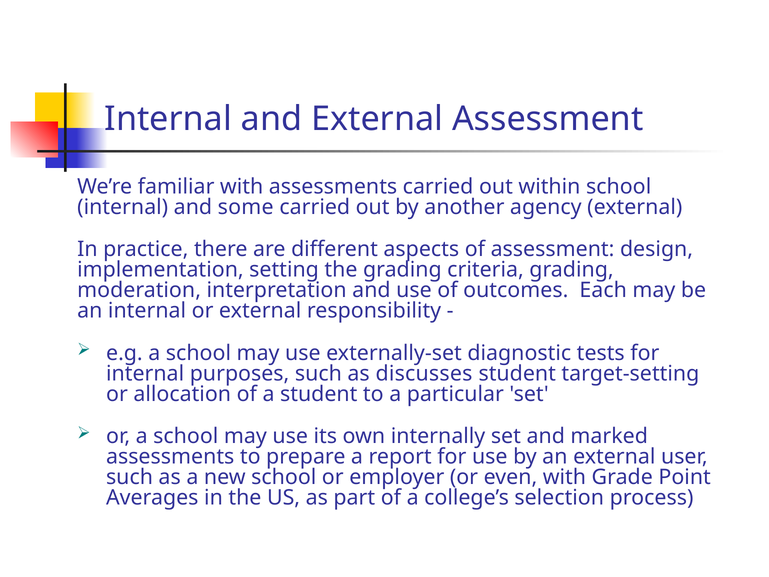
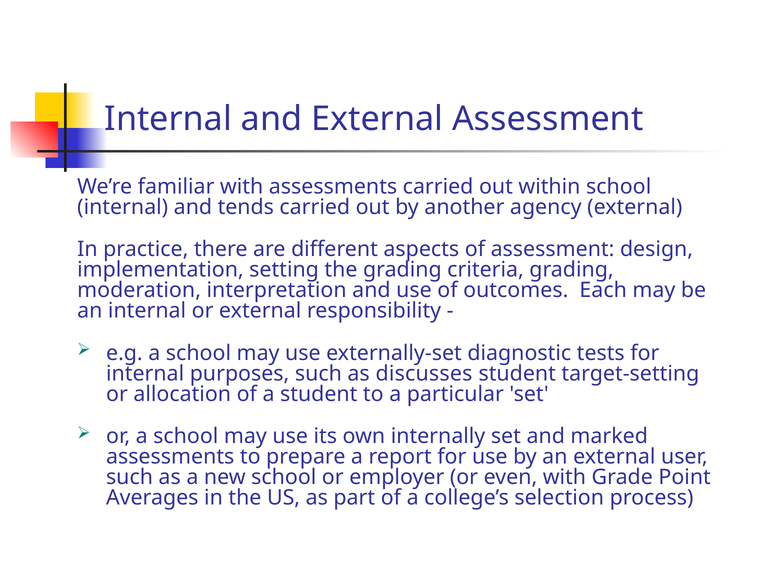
some: some -> tends
